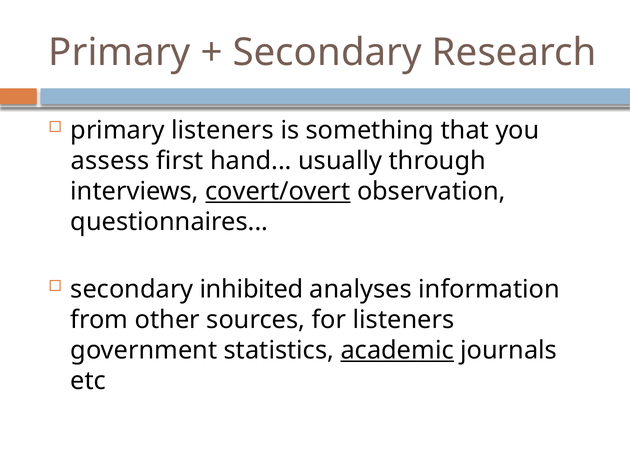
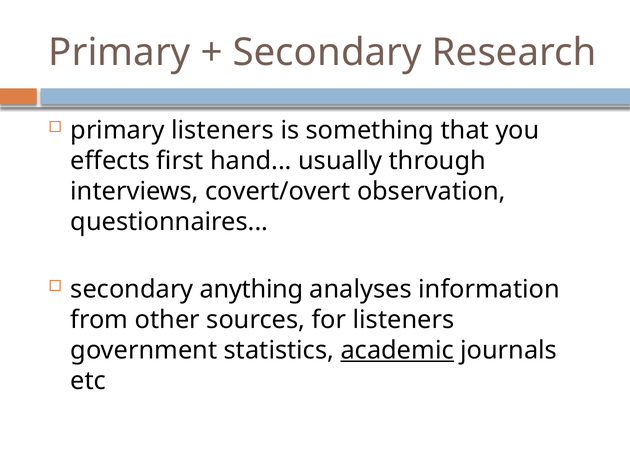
assess: assess -> effects
covert/overt underline: present -> none
inhibited: inhibited -> anything
